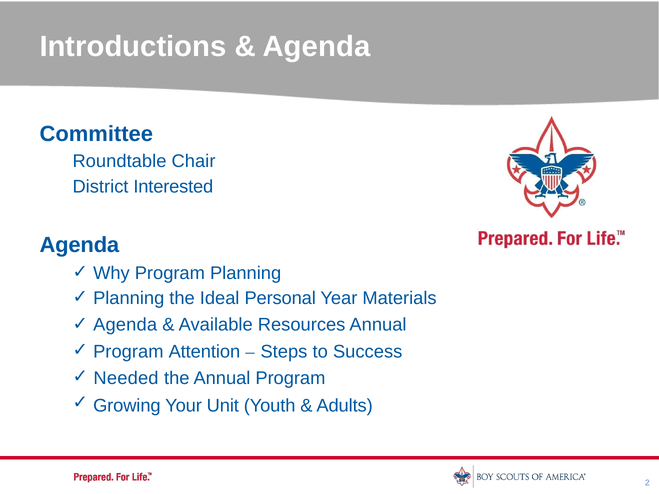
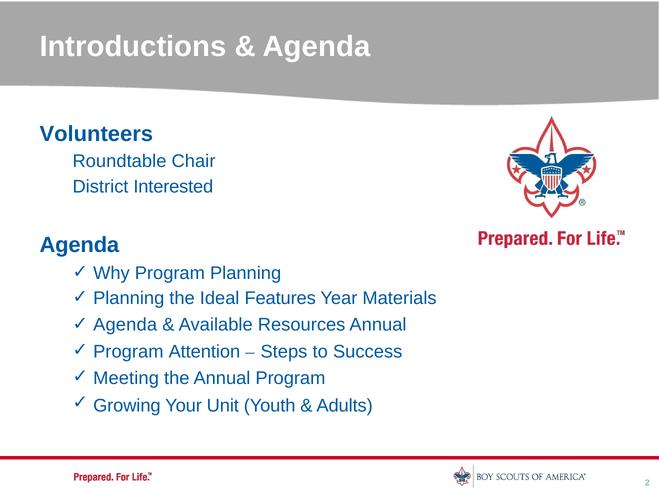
Committee: Committee -> Volunteers
Personal: Personal -> Features
Needed: Needed -> Meeting
